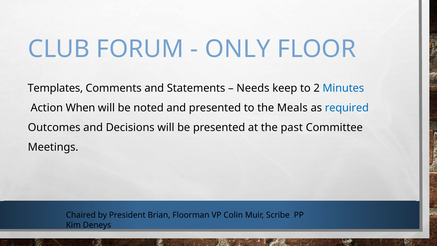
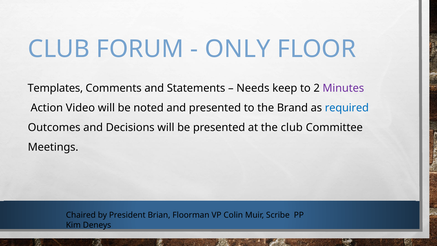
Minutes colour: blue -> purple
When: When -> Video
Meals: Meals -> Brand
the past: past -> club
